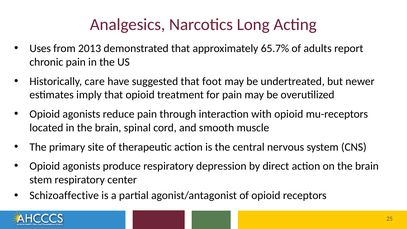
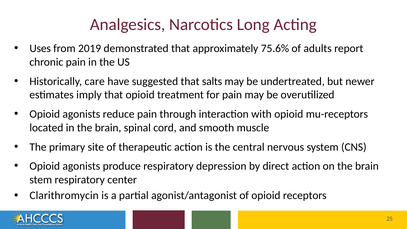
2013: 2013 -> 2019
65.7%: 65.7% -> 75.6%
foot: foot -> salts
Schizoaffective: Schizoaffective -> Clarithromycin
